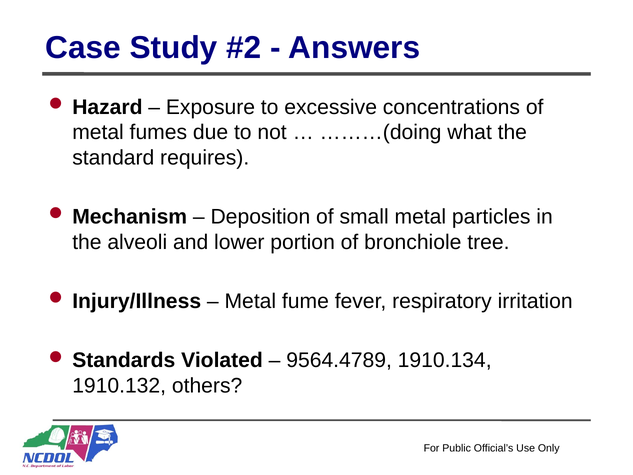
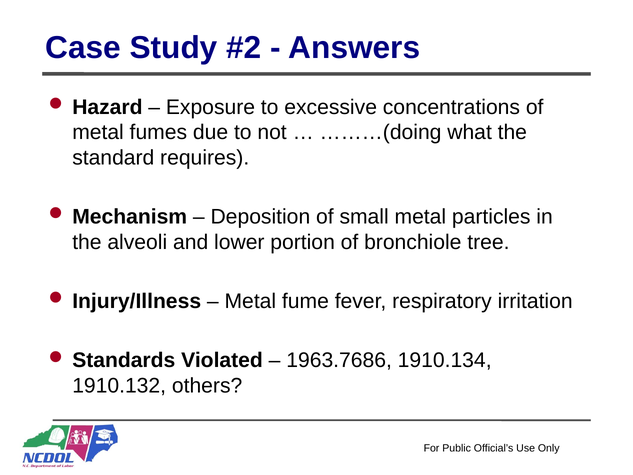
9564.4789: 9564.4789 -> 1963.7686
